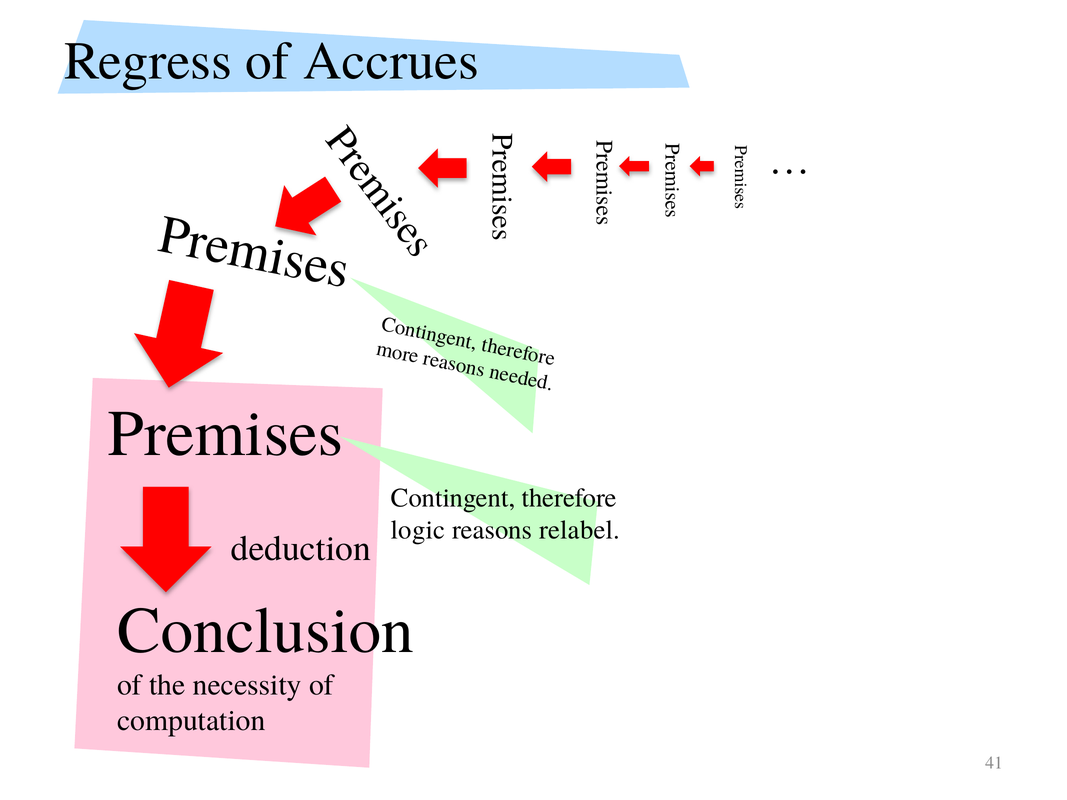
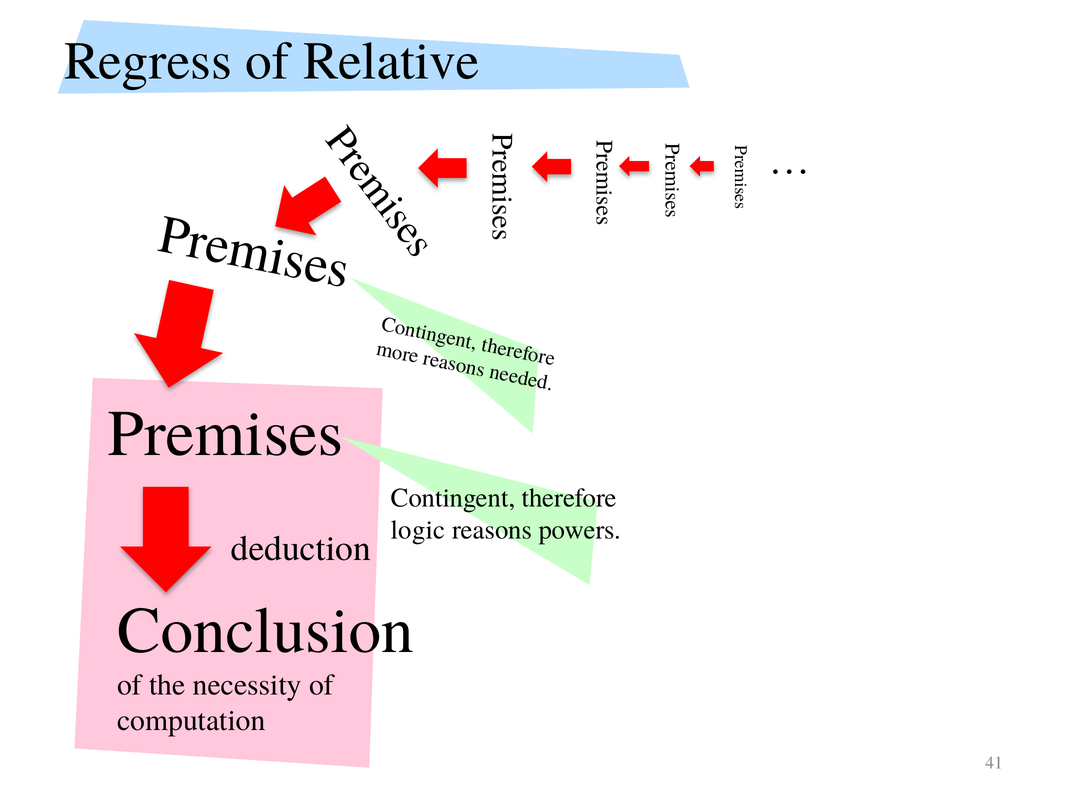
Accrues: Accrues -> Relative
relabel: relabel -> powers
